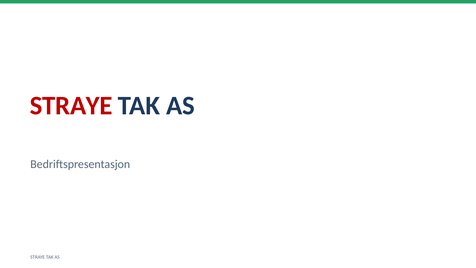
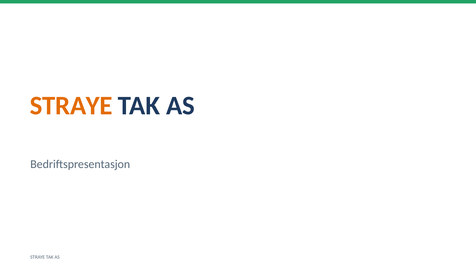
STRAYE at (71, 106) colour: red -> orange
